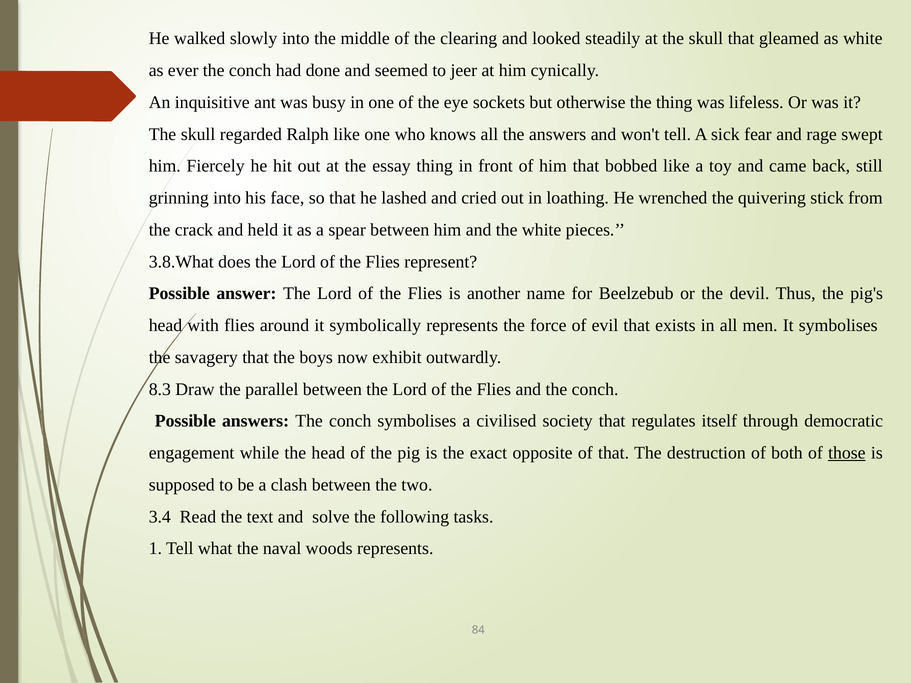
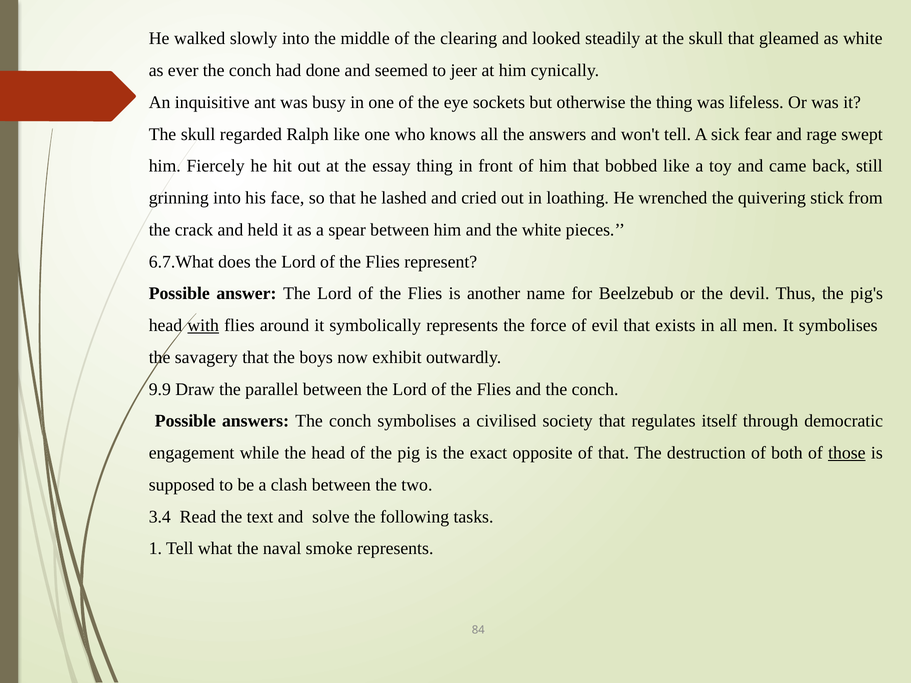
3.8.What: 3.8.What -> 6.7.What
with underline: none -> present
8.3: 8.3 -> 9.9
woods: woods -> smoke
